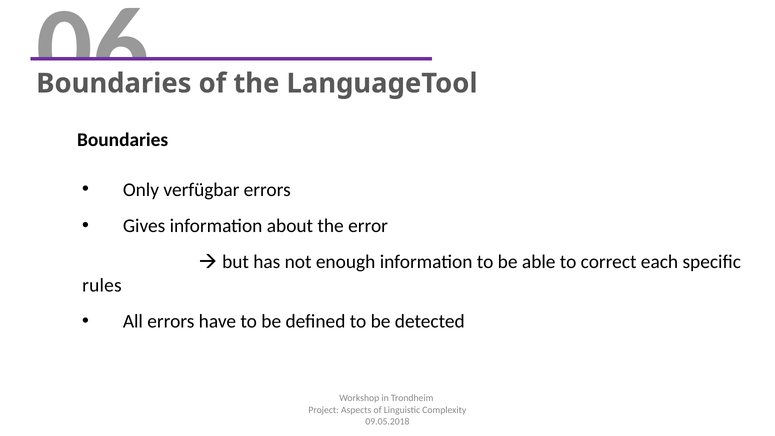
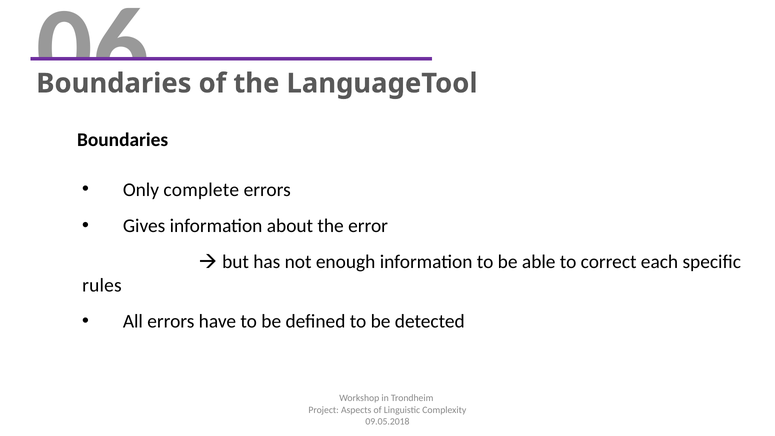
verfügbar: verfügbar -> complete
